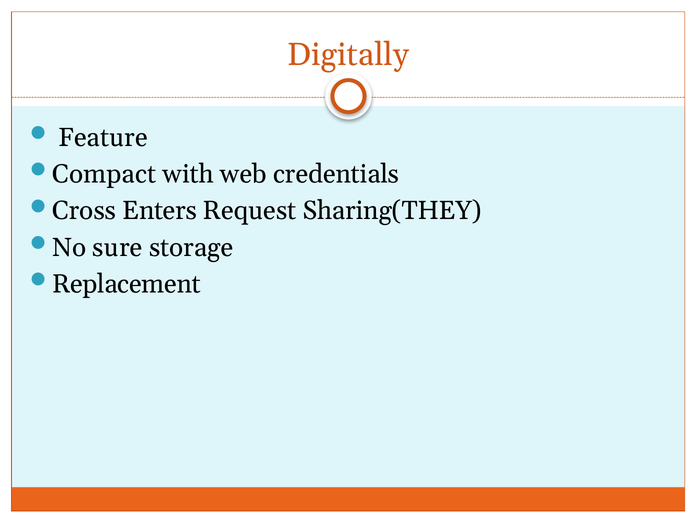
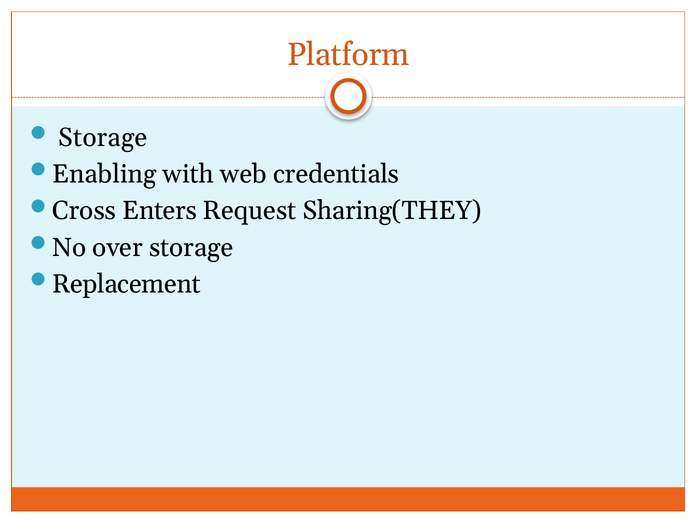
Digitally: Digitally -> Platform
Feature at (103, 137): Feature -> Storage
Compact: Compact -> Enabling
sure: sure -> over
